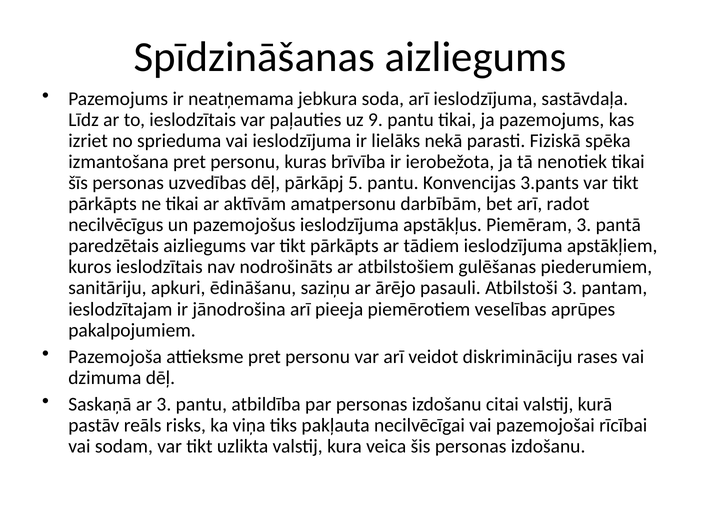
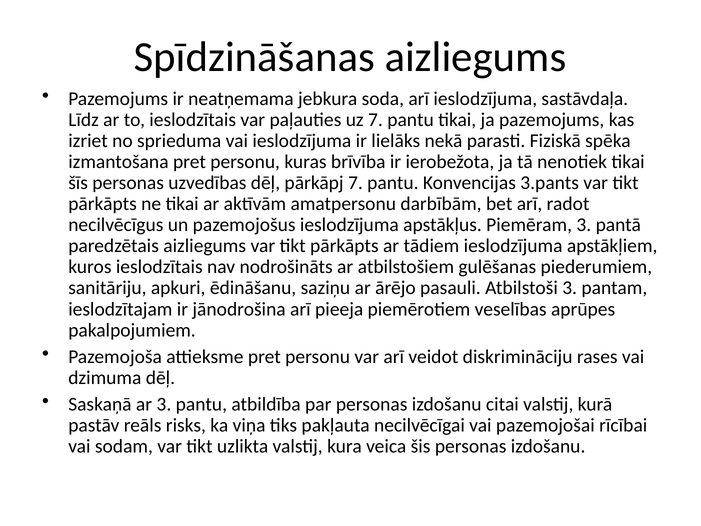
uz 9: 9 -> 7
pārkāpj 5: 5 -> 7
